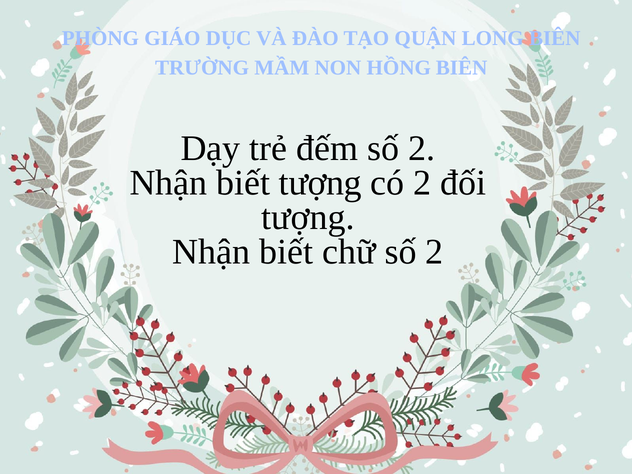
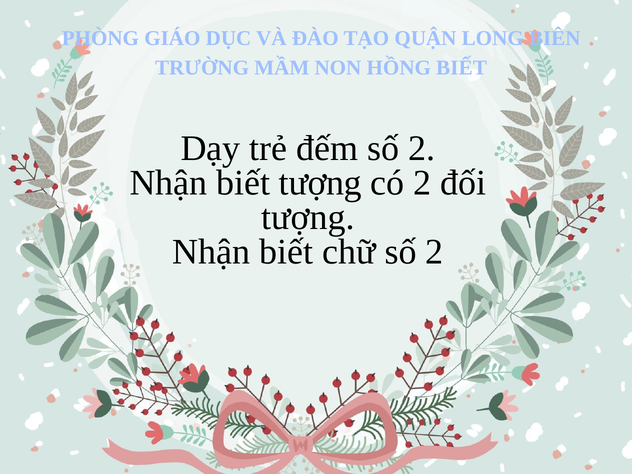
HỒNG BIÊN: BIÊN -> BIẾT
